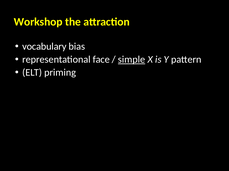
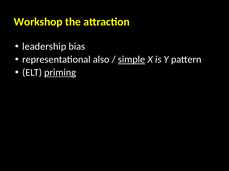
vocabulary: vocabulary -> leadership
face: face -> also
priming underline: none -> present
